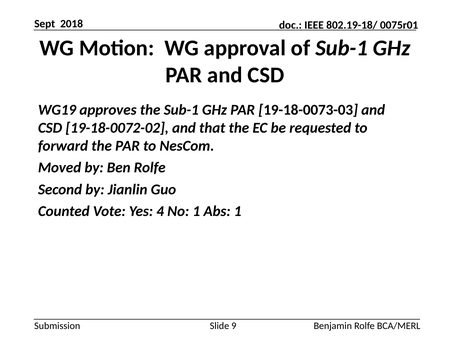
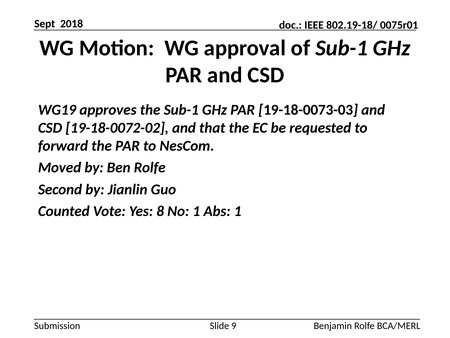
4: 4 -> 8
